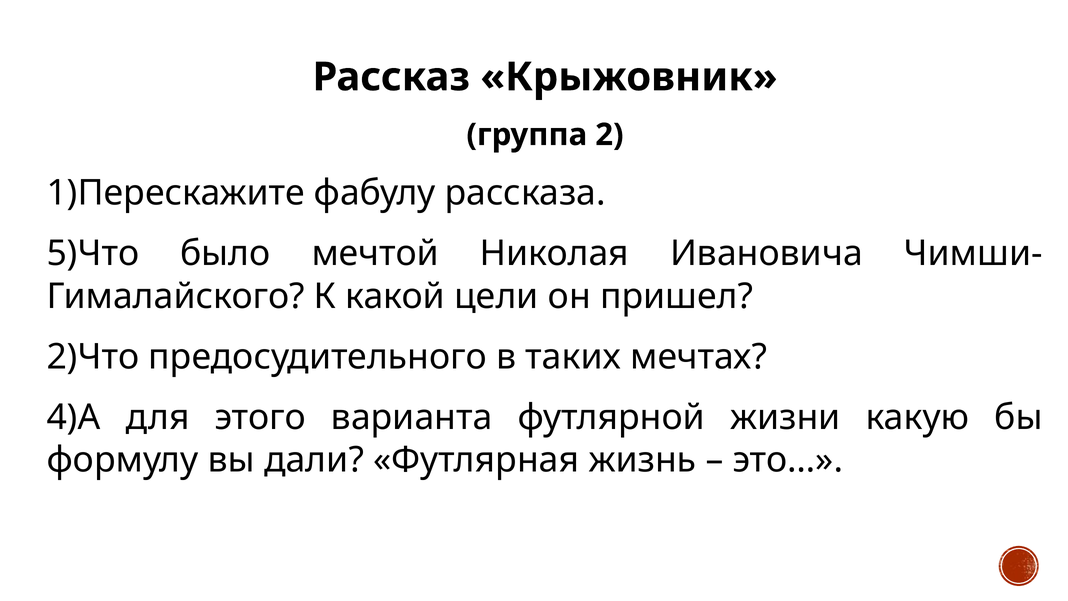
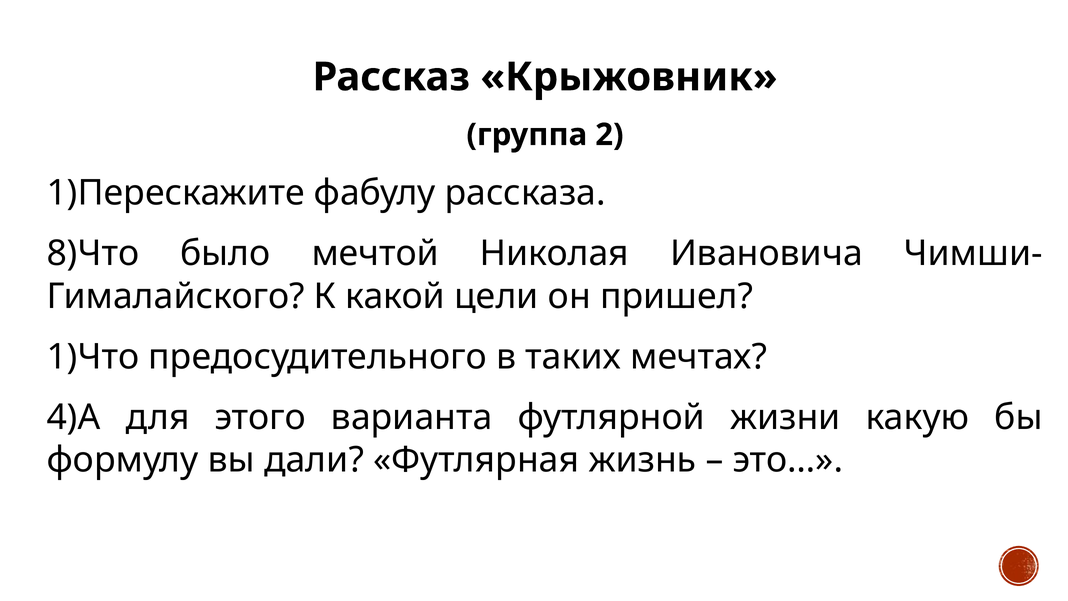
5)Что: 5)Что -> 8)Что
2)Что: 2)Что -> 1)Что
